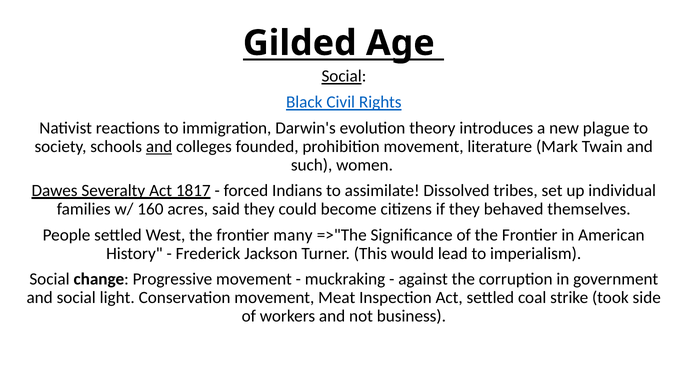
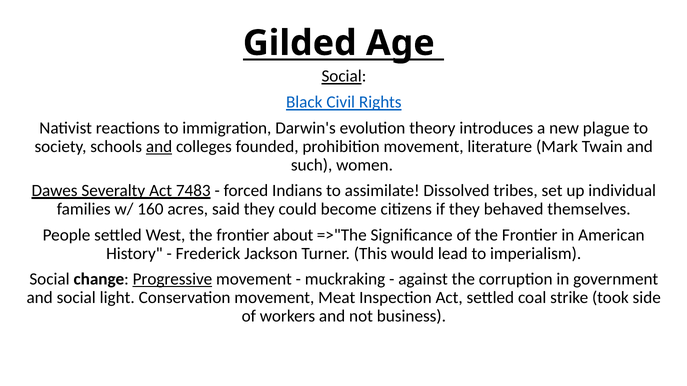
1817: 1817 -> 7483
many: many -> about
Progressive underline: none -> present
